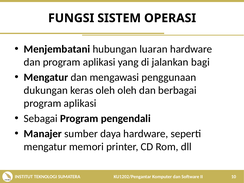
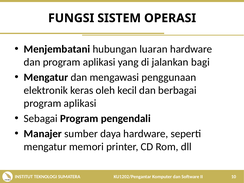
dukungan: dukungan -> elektronik
oleh oleh: oleh -> kecil
